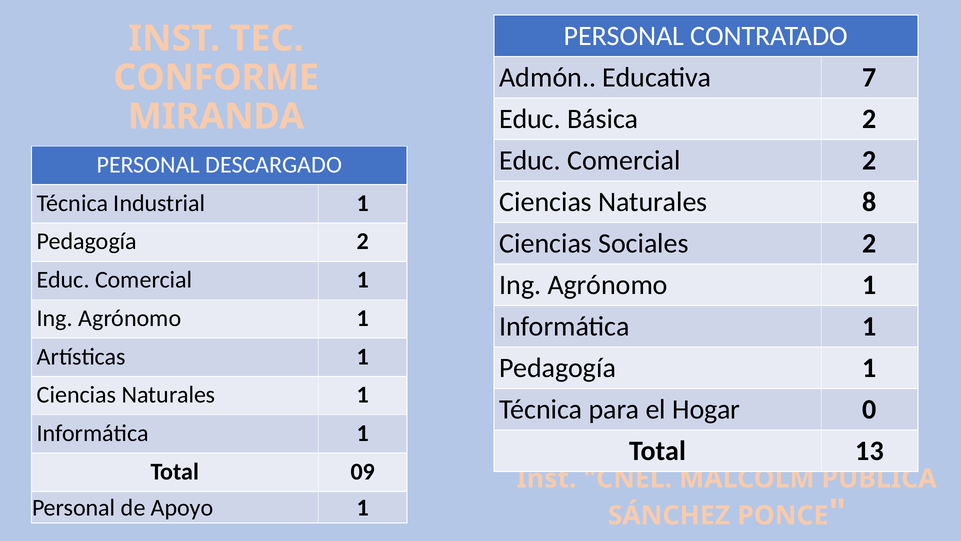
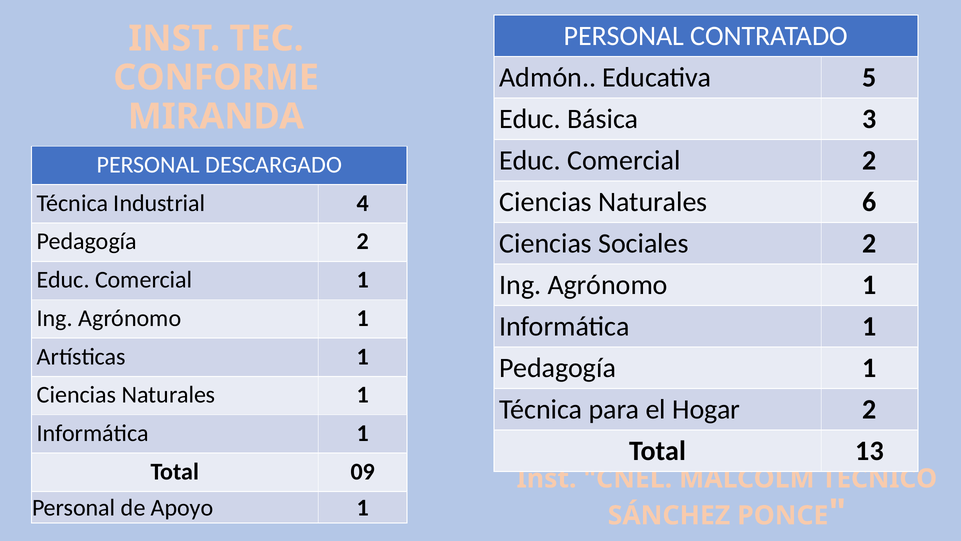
7: 7 -> 5
Básica 2: 2 -> 3
8: 8 -> 6
Industrial 1: 1 -> 4
Hogar 0: 0 -> 2
PÚBLICA: PÚBLICA -> TÉCNICO
